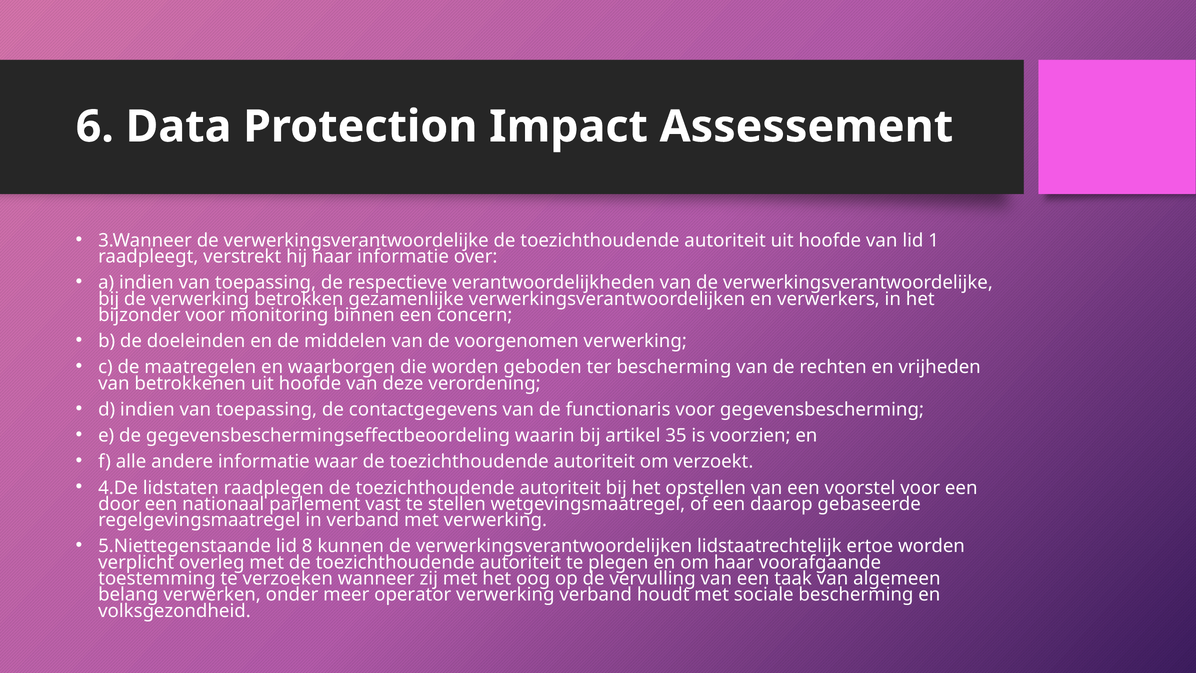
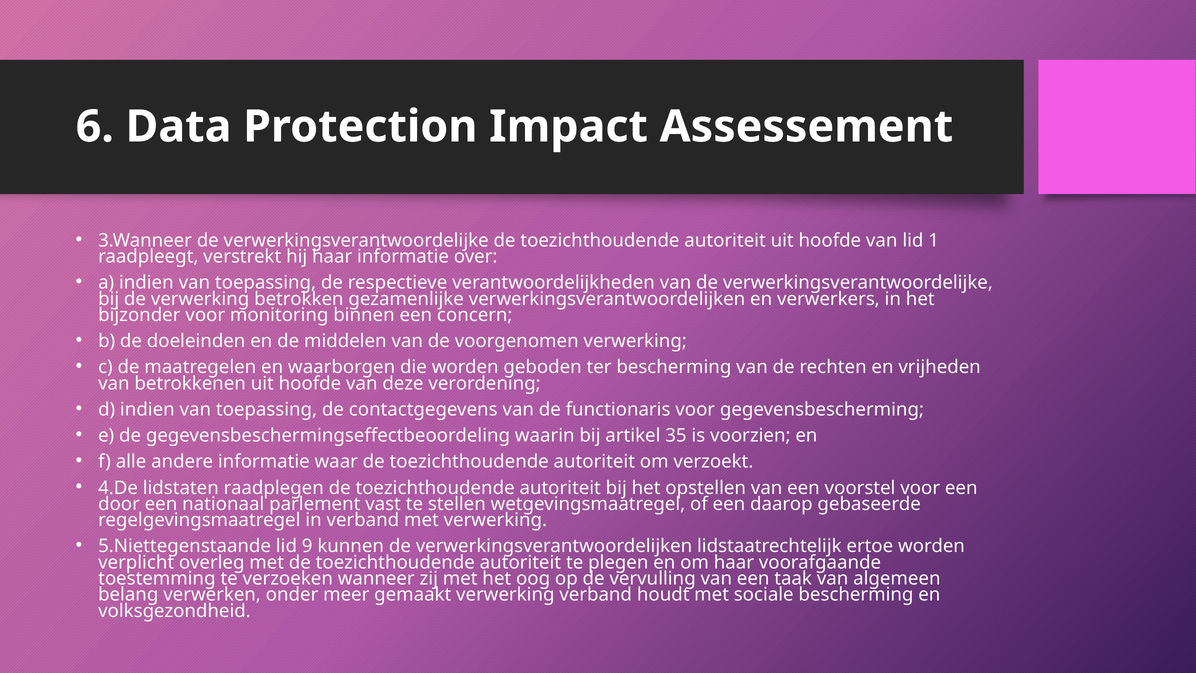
8: 8 -> 9
operator: operator -> gemaakt
